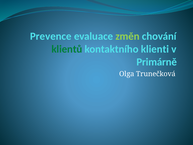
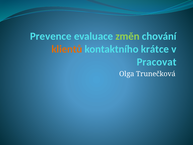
klientů colour: green -> orange
klienti: klienti -> krátce
Primárně: Primárně -> Pracovat
